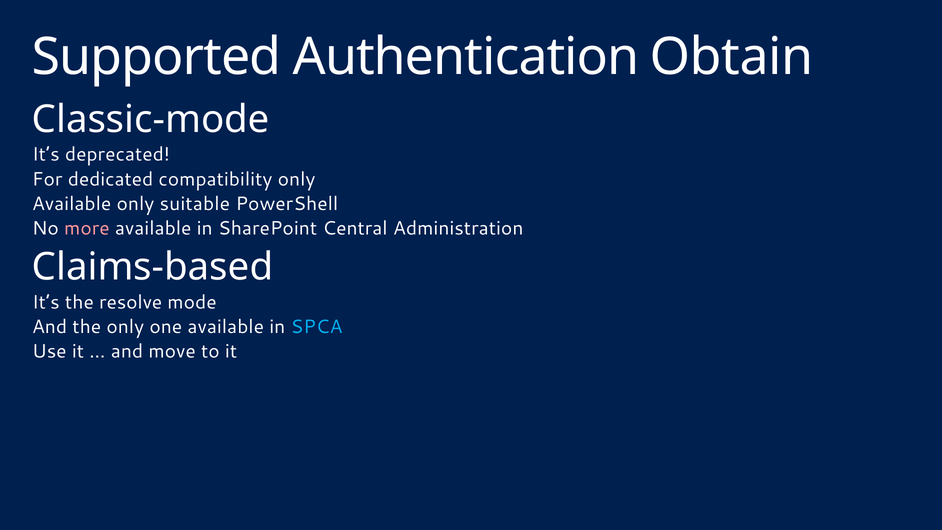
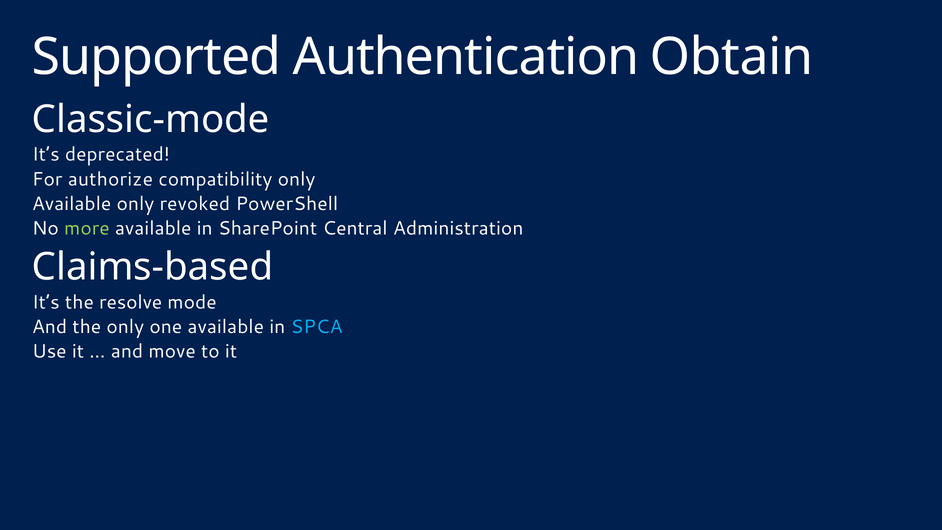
dedicated: dedicated -> authorize
suitable: suitable -> revoked
more colour: pink -> light green
